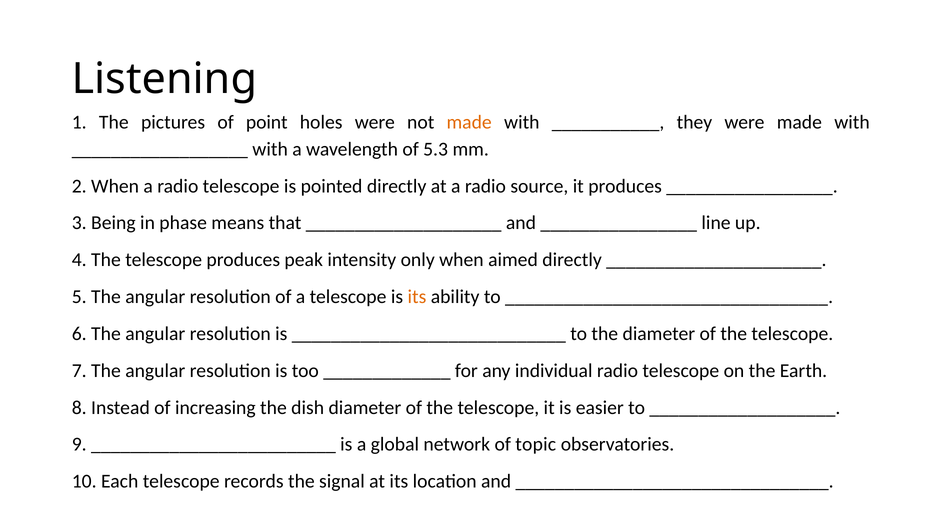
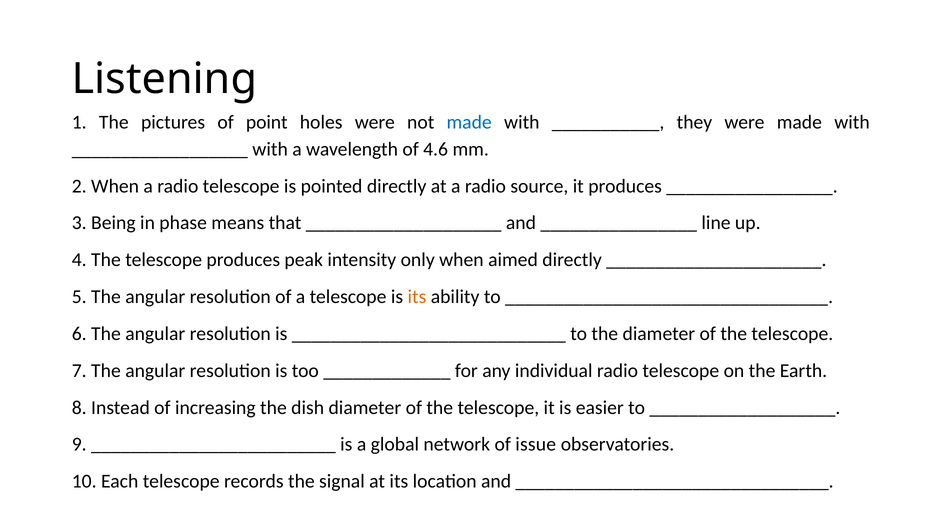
made at (469, 122) colour: orange -> blue
5.3: 5.3 -> 4.6
topic: topic -> issue
